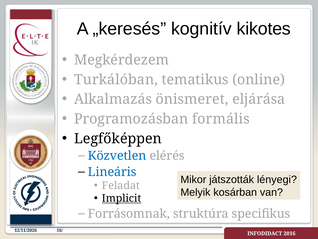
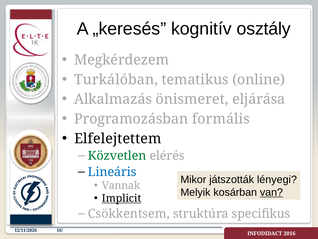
kikotes: kikotes -> osztály
Legfőképpen: Legfőképpen -> Elfelejtettem
Közvetlen colour: blue -> green
Feladat: Feladat -> Vannak
van underline: none -> present
Forrásomnak: Forrásomnak -> Csökkentsem
